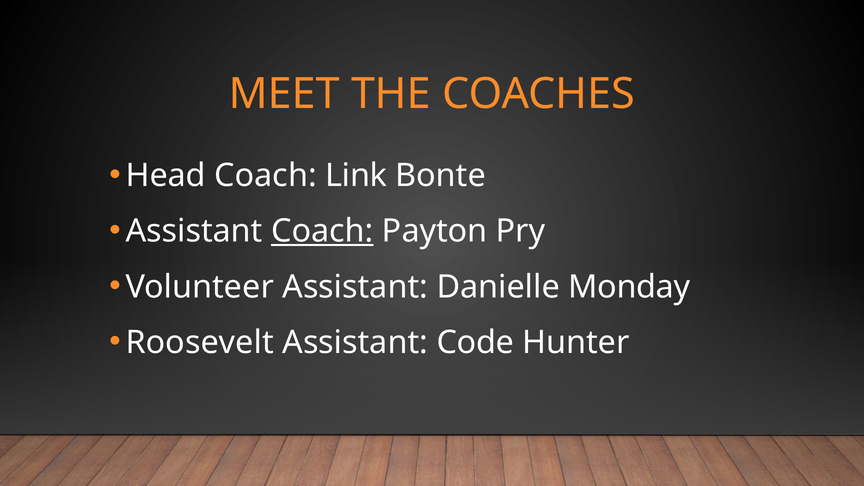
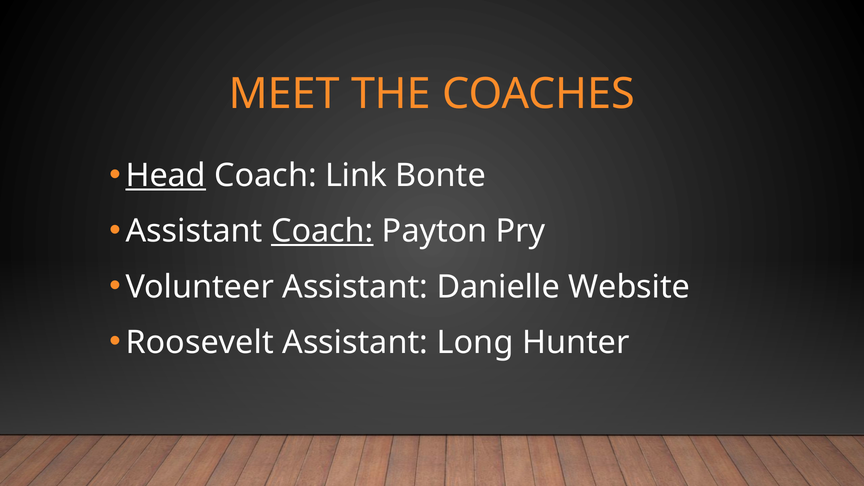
Head underline: none -> present
Monday: Monday -> Website
Code: Code -> Long
